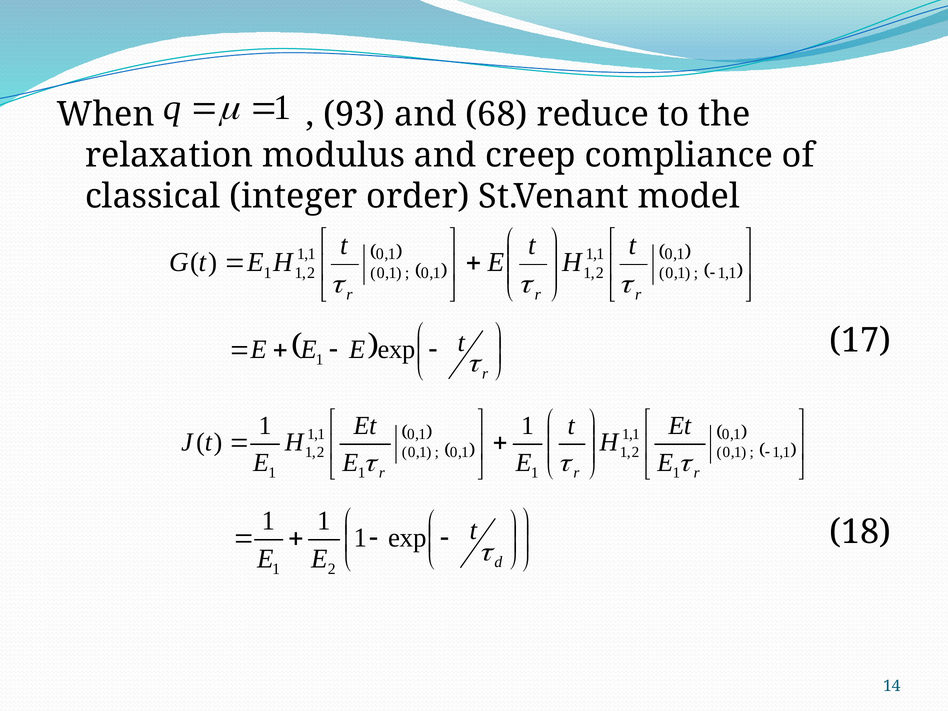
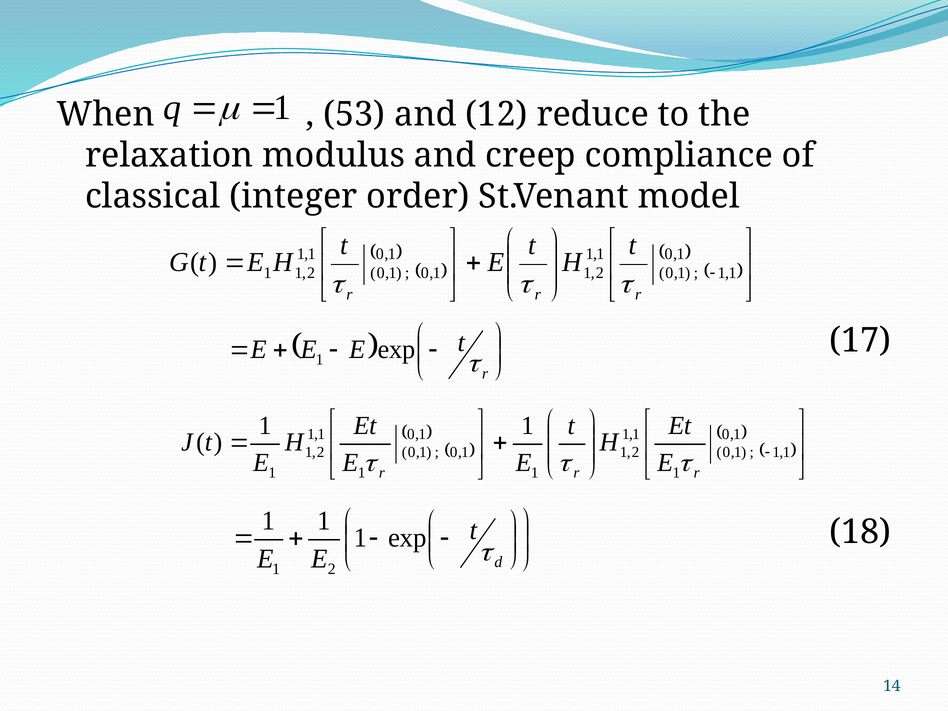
93: 93 -> 53
68: 68 -> 12
